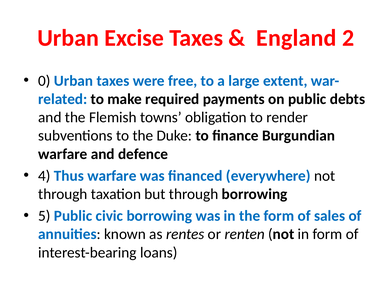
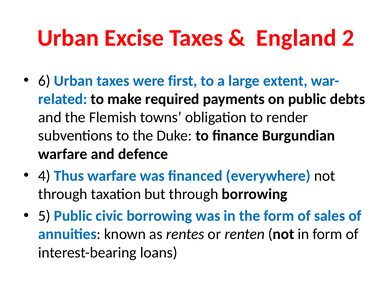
0: 0 -> 6
free: free -> first
